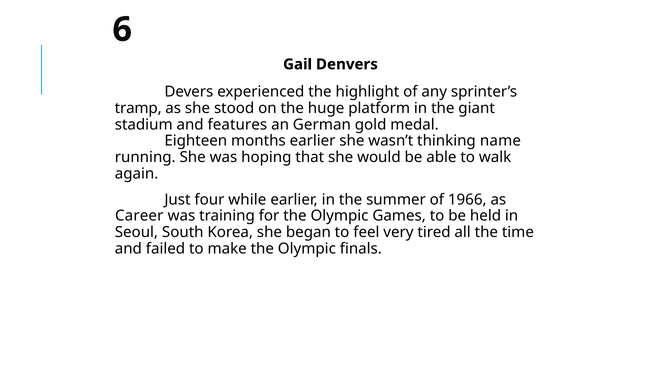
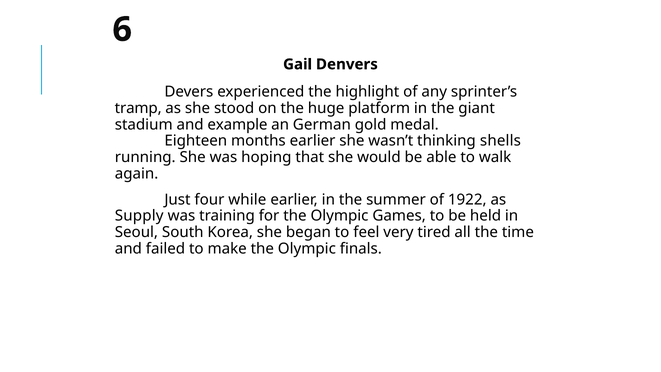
features: features -> example
name: name -> shells
1966: 1966 -> 1922
Career: Career -> Supply
